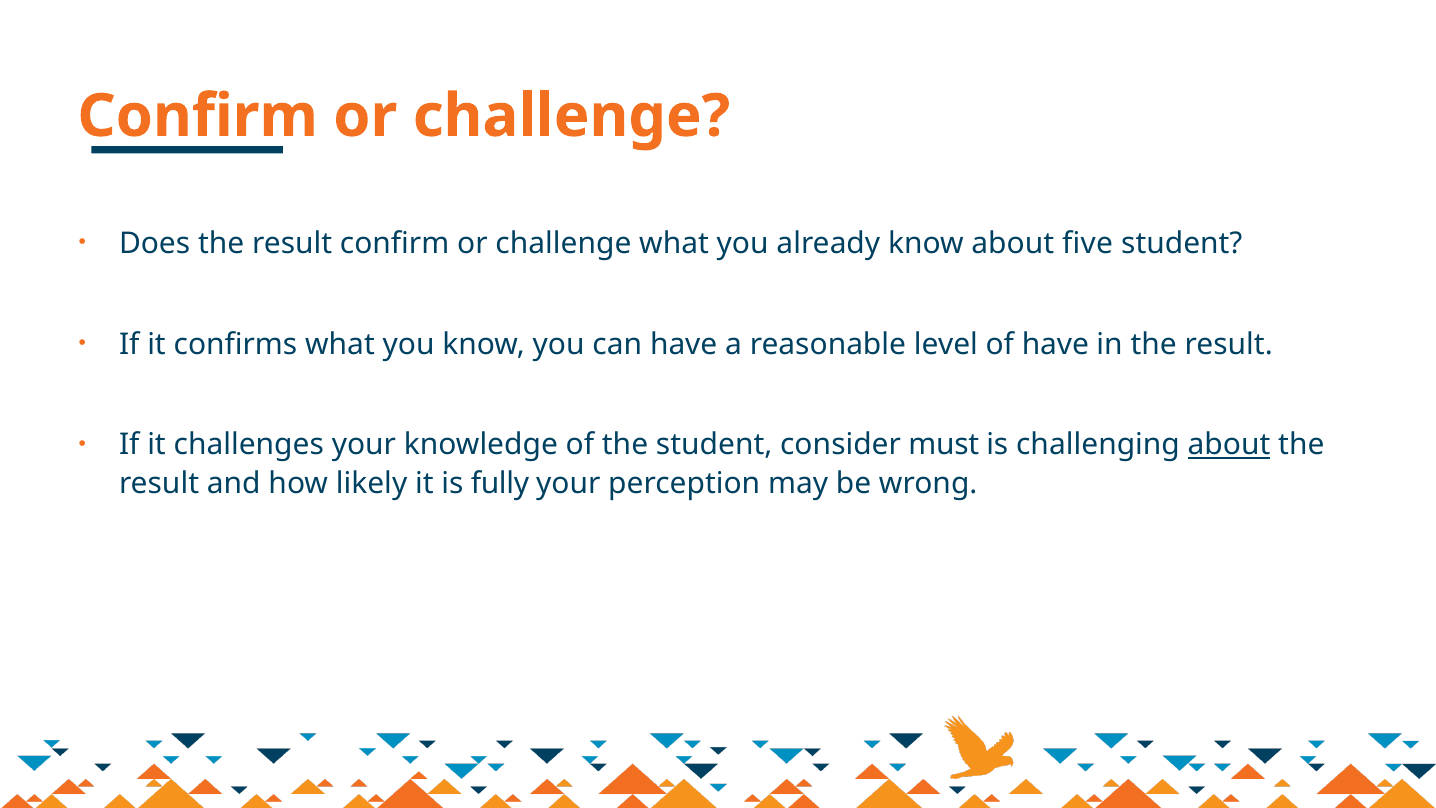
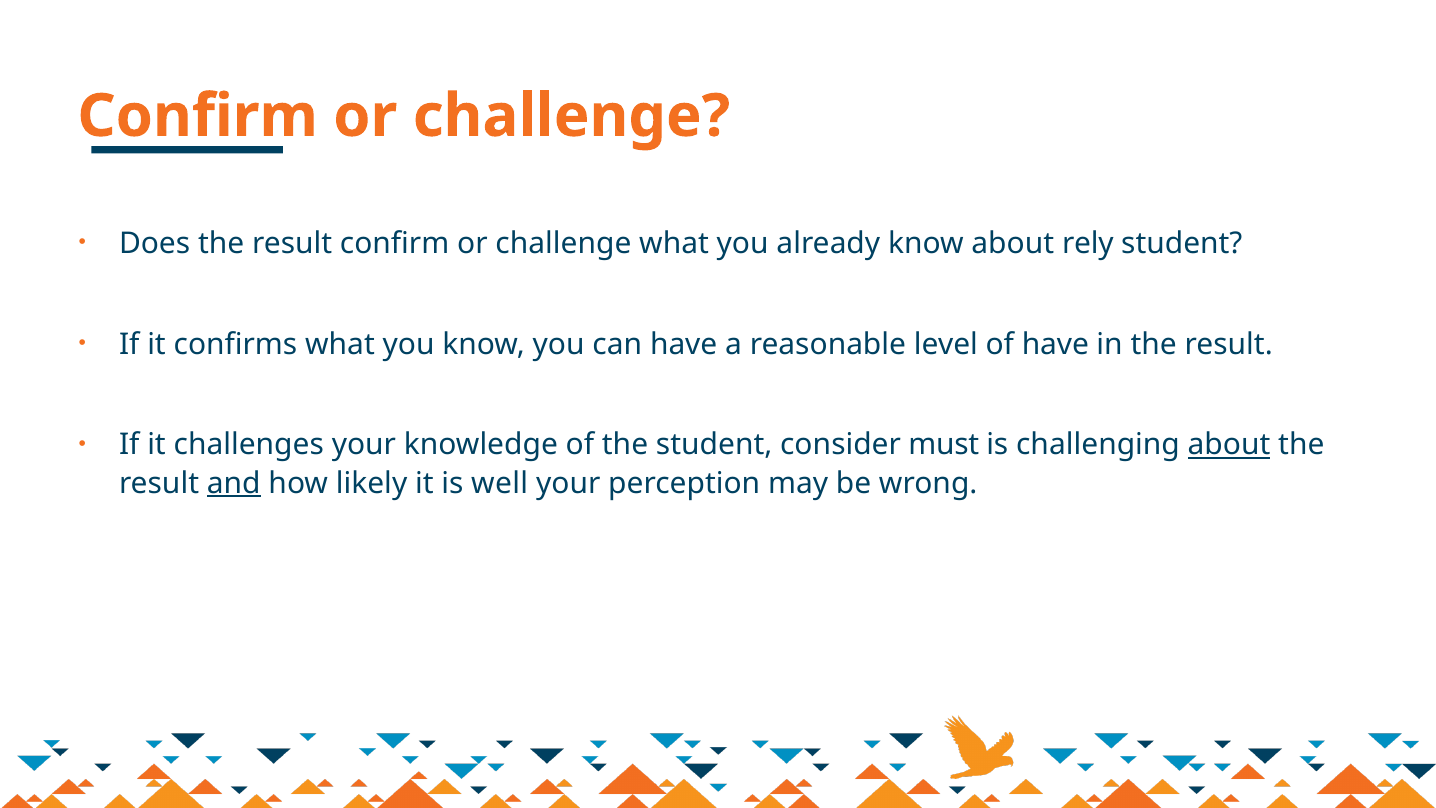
five: five -> rely
and underline: none -> present
fully: fully -> well
